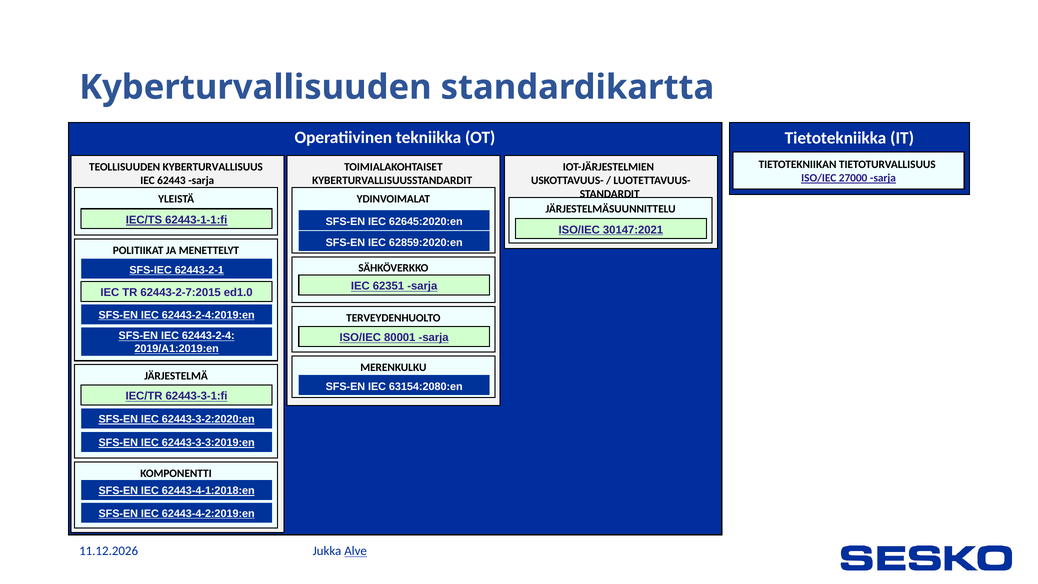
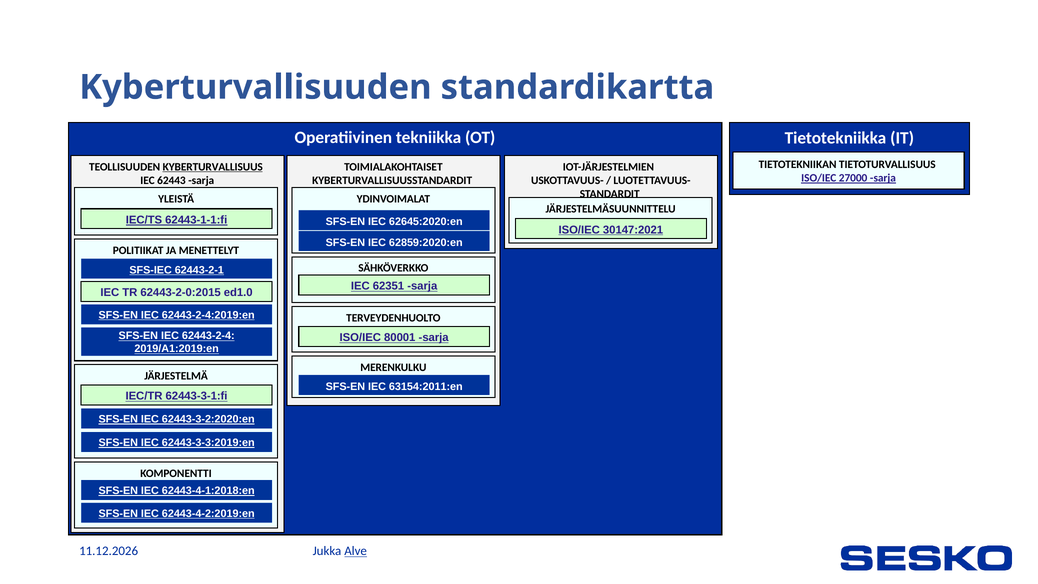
KYBERTURVALLISUUS underline: none -> present
62443-2-7:2015: 62443-2-7:2015 -> 62443-2-0:2015
63154:2080:en: 63154:2080:en -> 63154:2011:en
